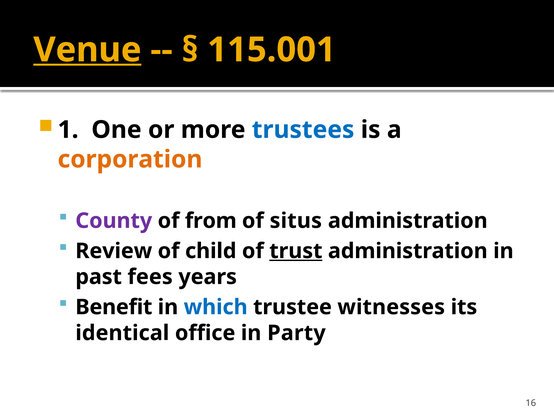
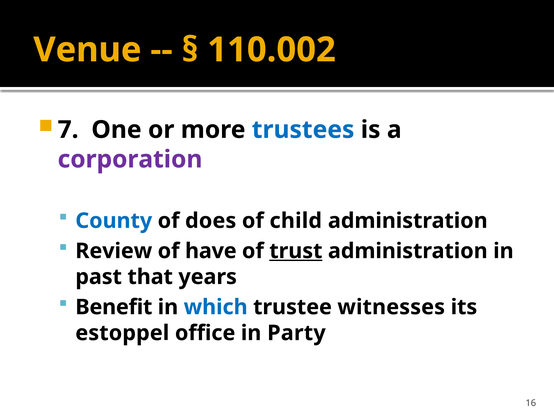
Venue underline: present -> none
115.001: 115.001 -> 110.002
1: 1 -> 7
corporation colour: orange -> purple
County colour: purple -> blue
from: from -> does
situs: situs -> child
child: child -> have
fees: fees -> that
identical: identical -> estoppel
